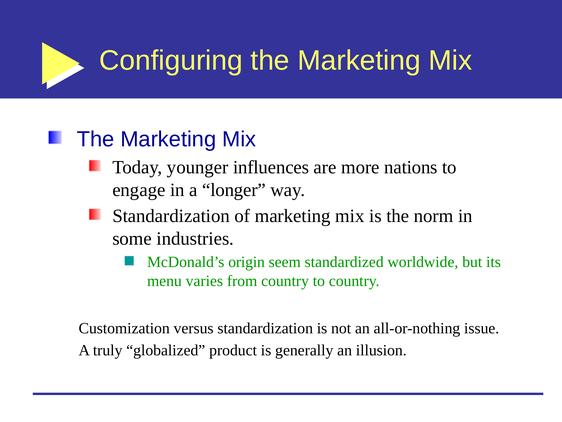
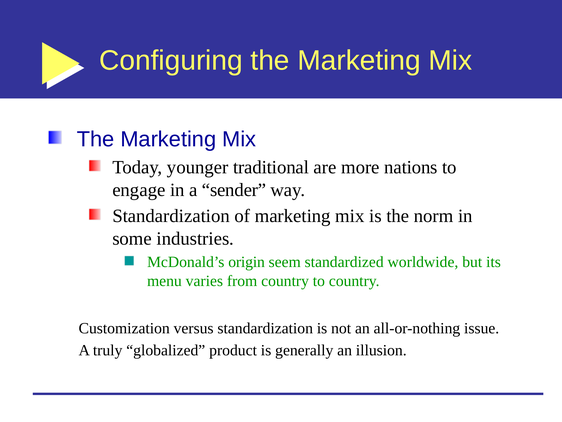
influences: influences -> traditional
longer: longer -> sender
